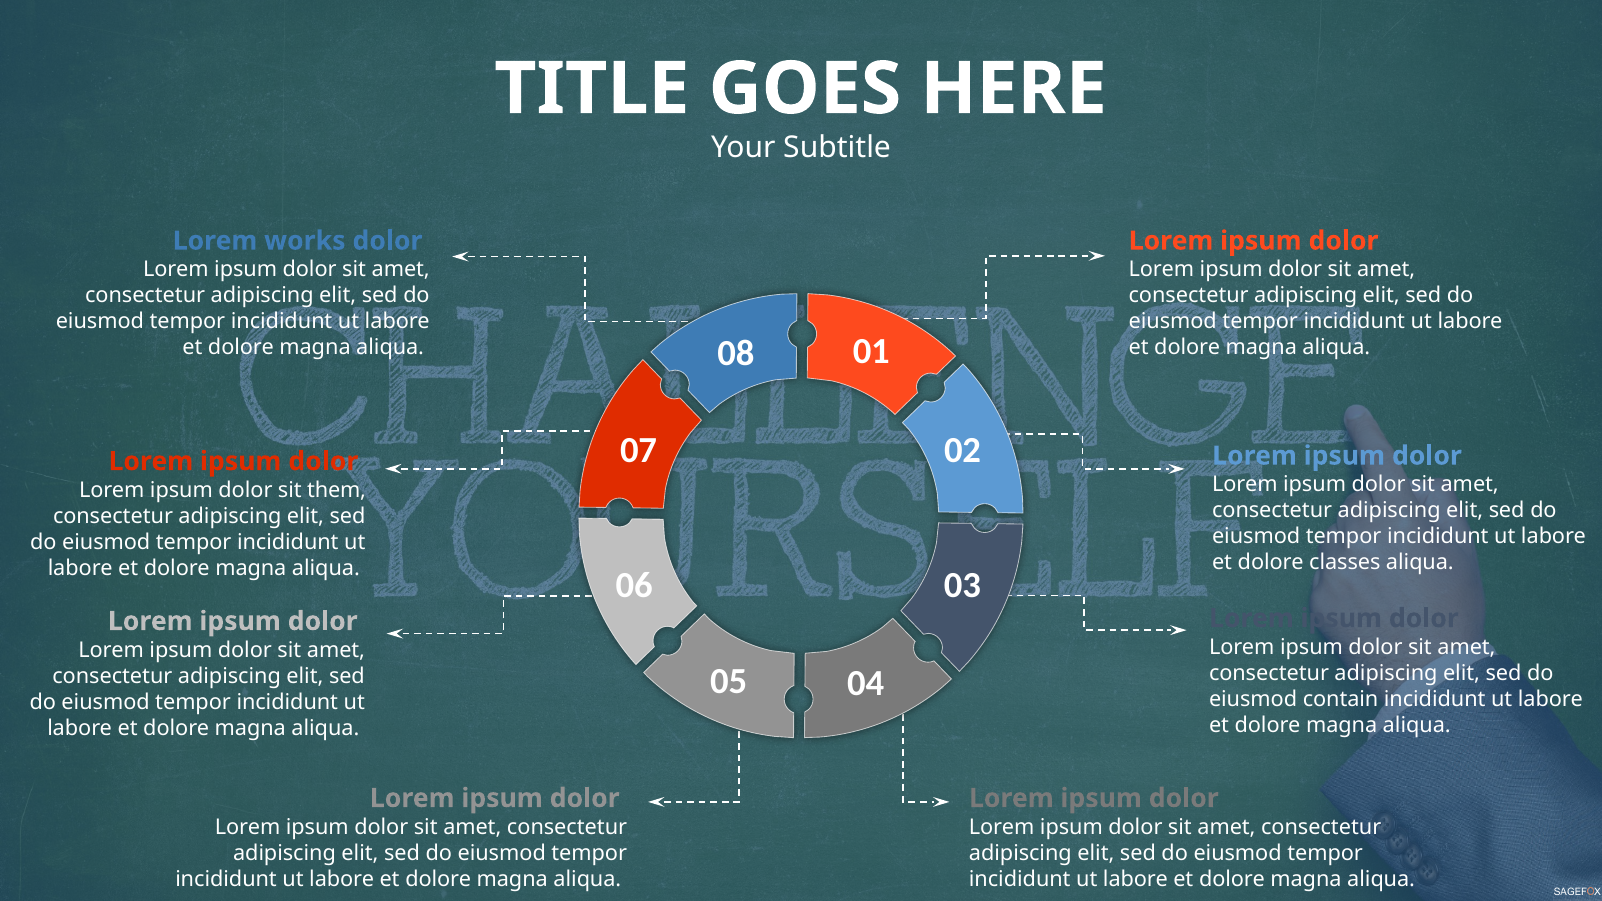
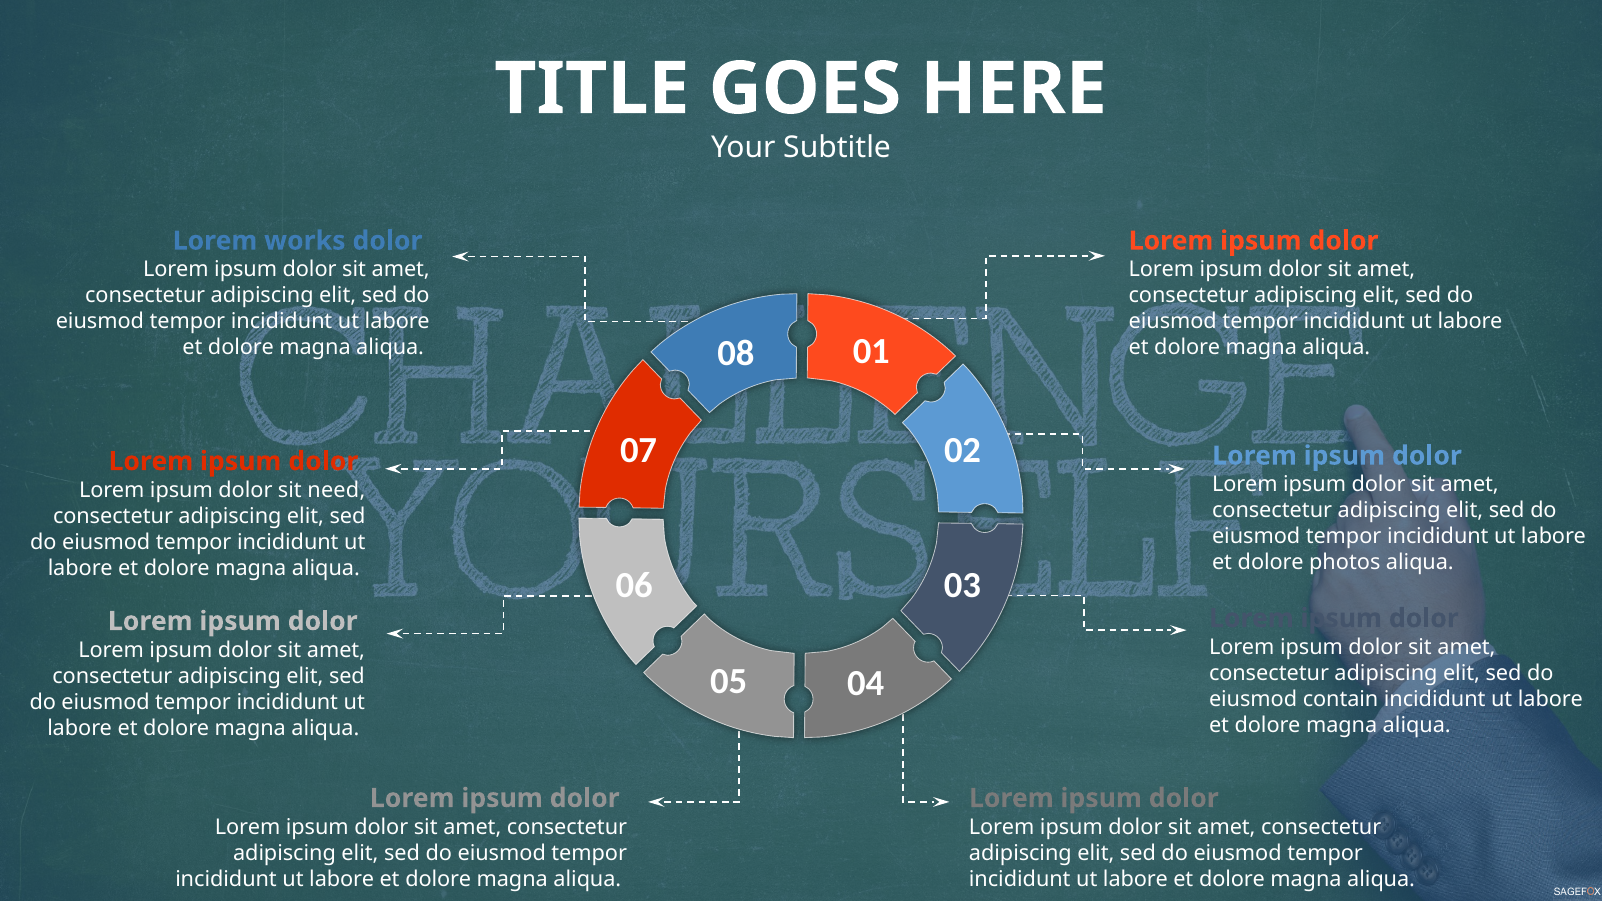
them: them -> need
classes: classes -> photos
